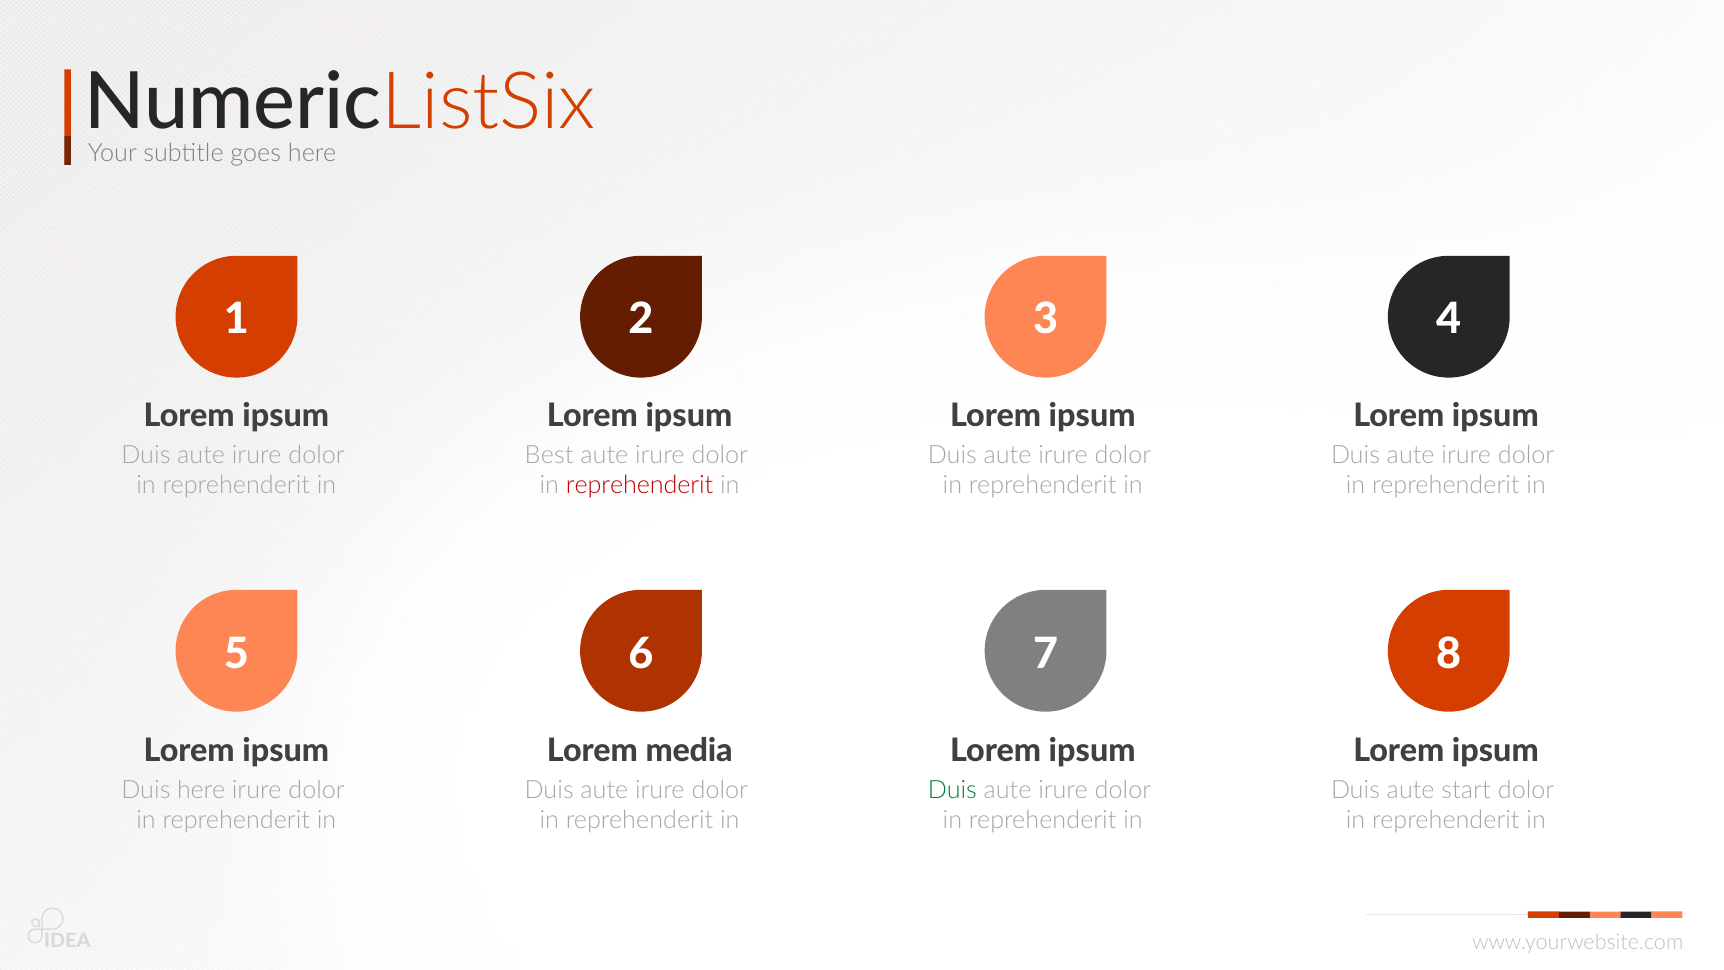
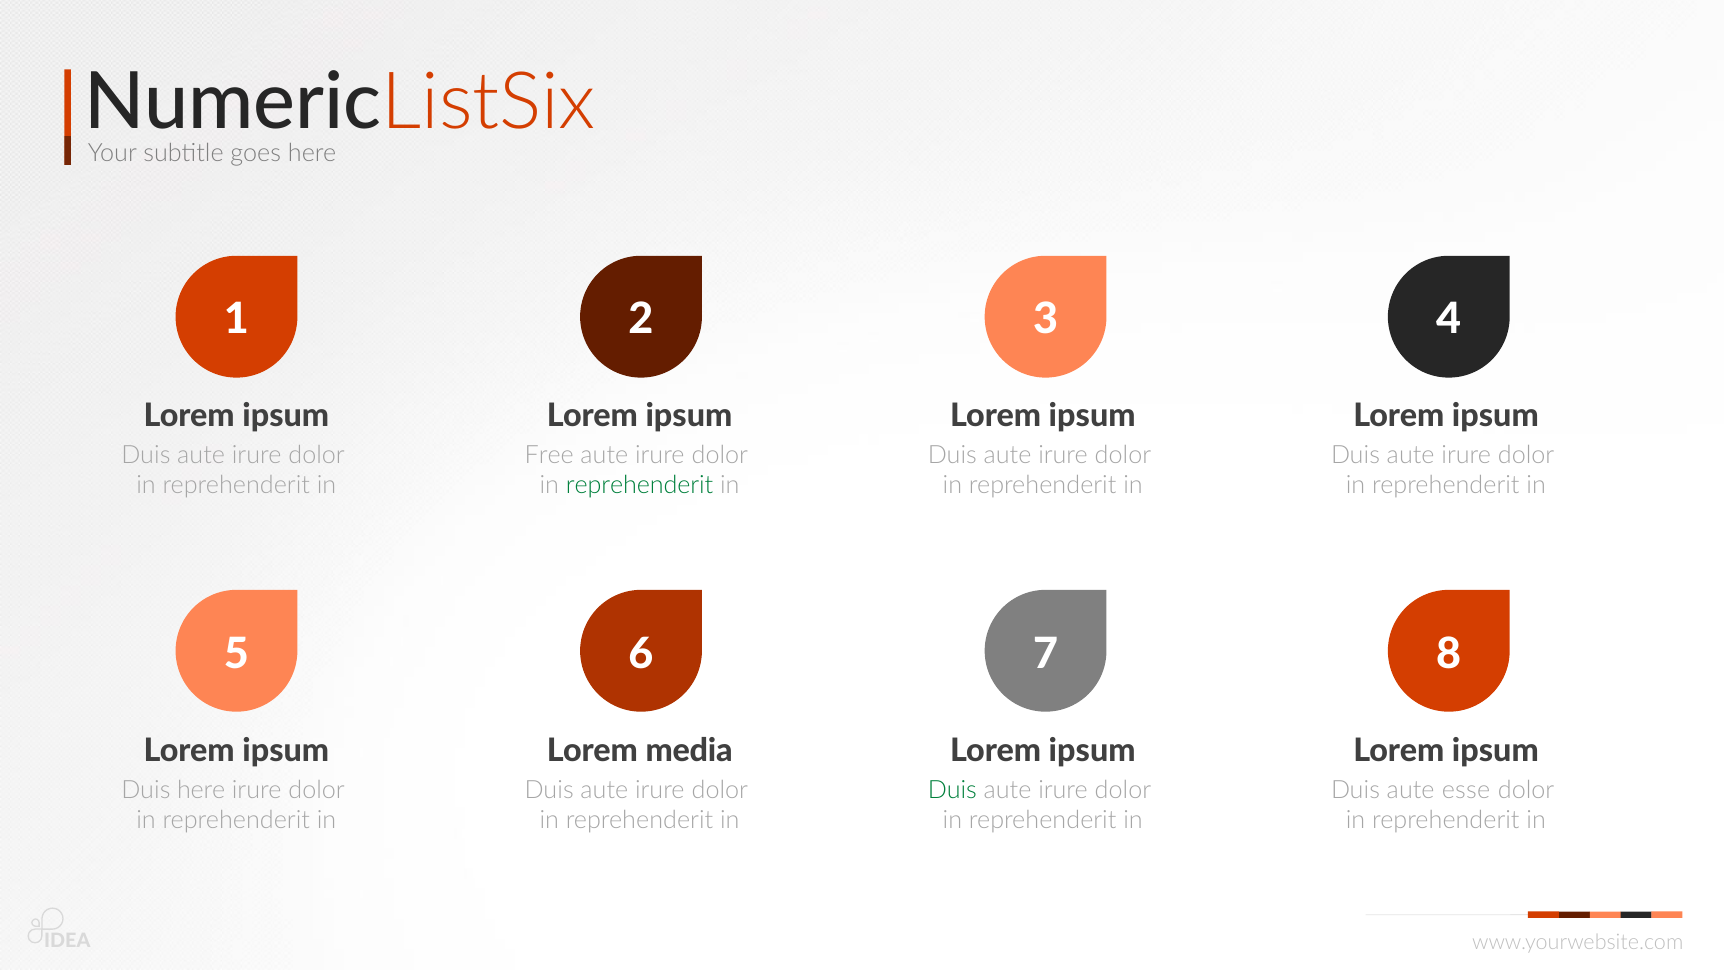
Best: Best -> Free
reprehenderit at (640, 485) colour: red -> green
start: start -> esse
